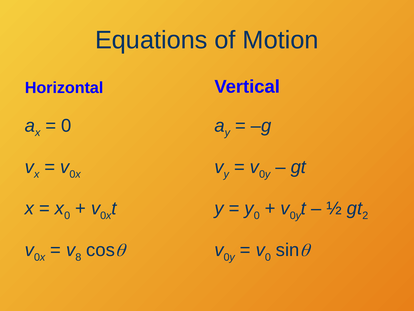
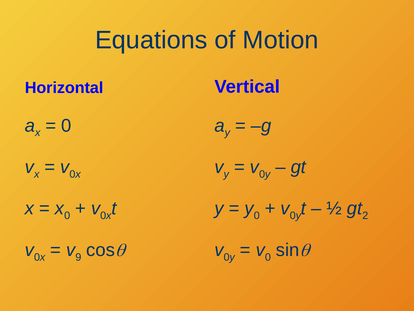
8: 8 -> 9
